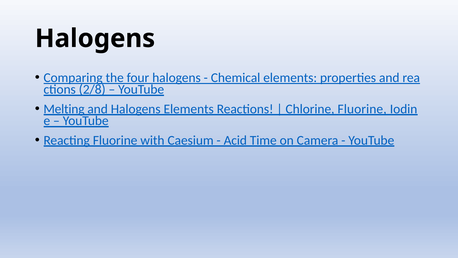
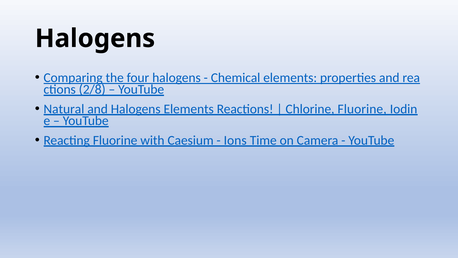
Melting: Melting -> Natural
Acid: Acid -> Ions
